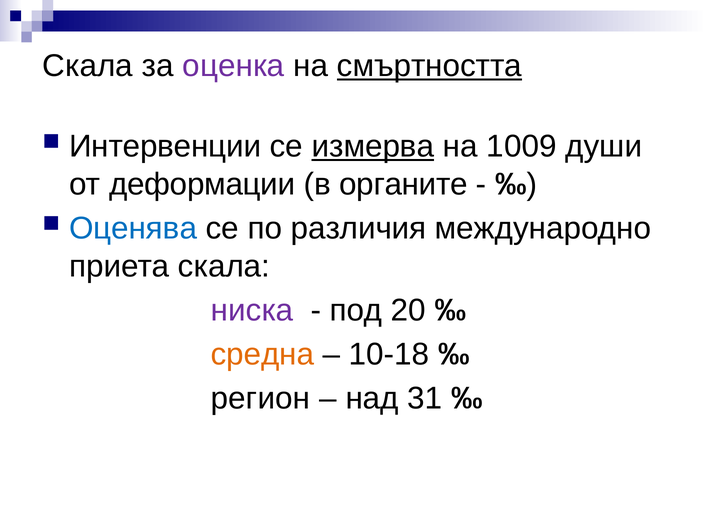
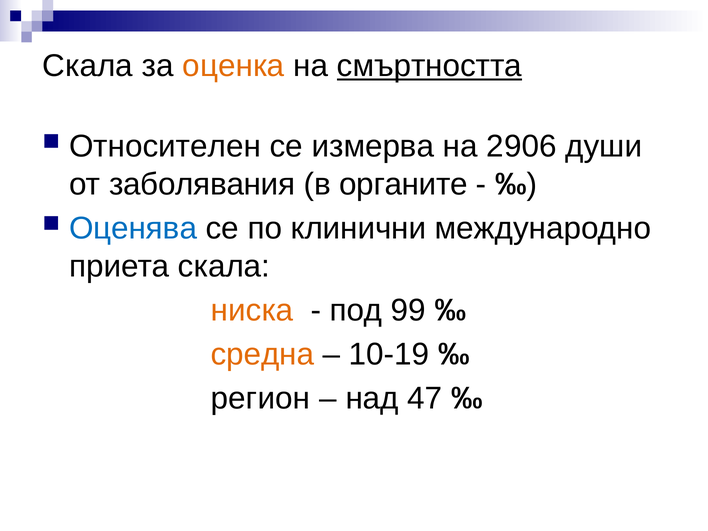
оценка colour: purple -> orange
Интервенции: Интервенции -> Относителен
измерва underline: present -> none
1009: 1009 -> 2906
деформации: деформации -> заболявания
различия: различия -> клинични
ниска colour: purple -> orange
20: 20 -> 99
10-18: 10-18 -> 10-19
31: 31 -> 47
